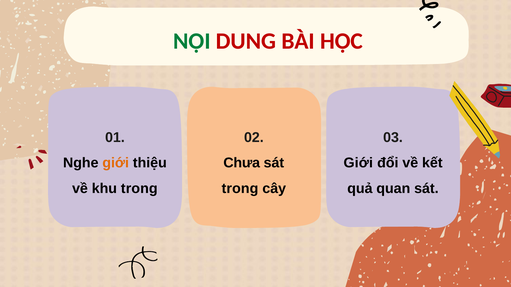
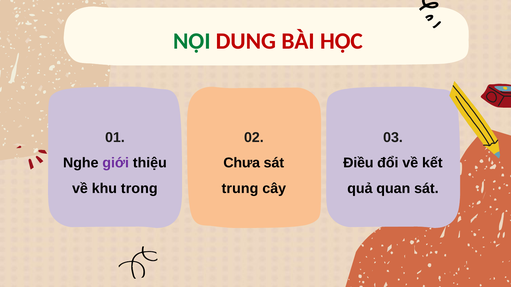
giới at (116, 163) colour: orange -> purple
Giới at (358, 163): Giới -> Điều
trong at (240, 189): trong -> trung
